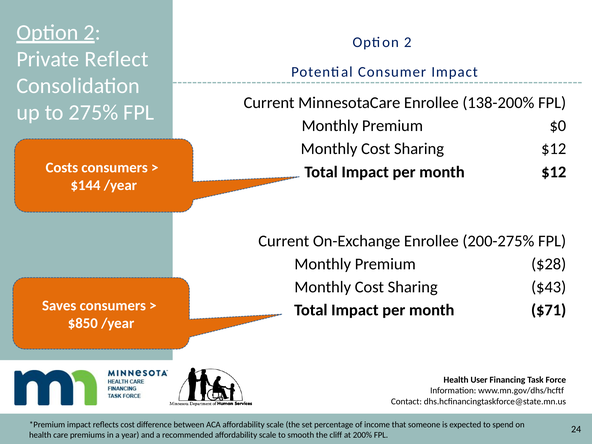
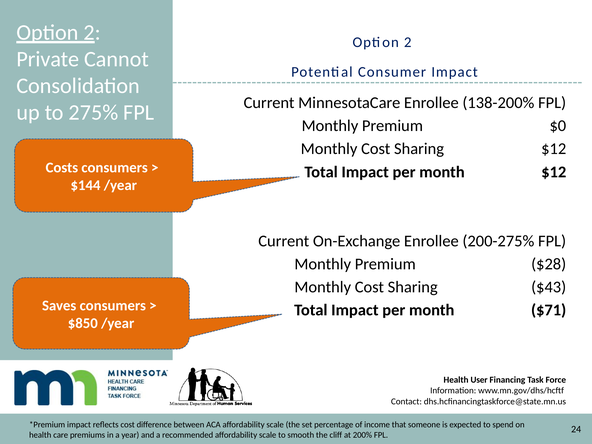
Reflect: Reflect -> Cannot
